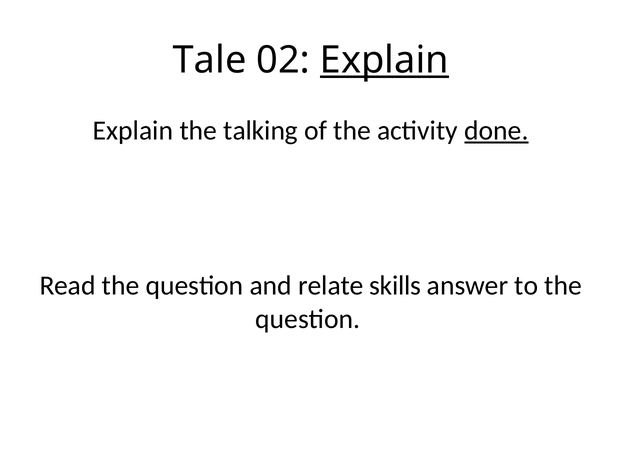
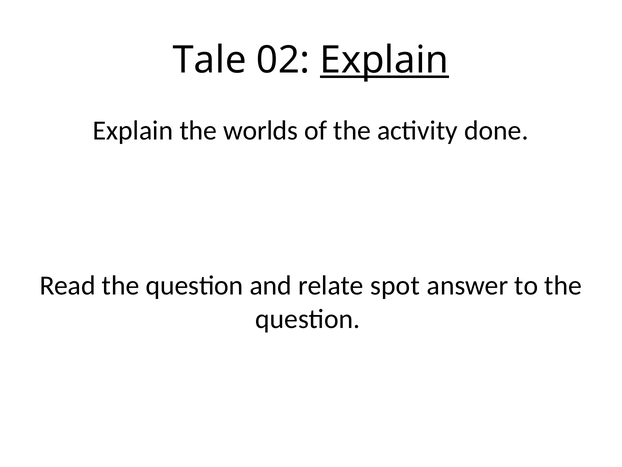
talking: talking -> worlds
done underline: present -> none
skills: skills -> spot
